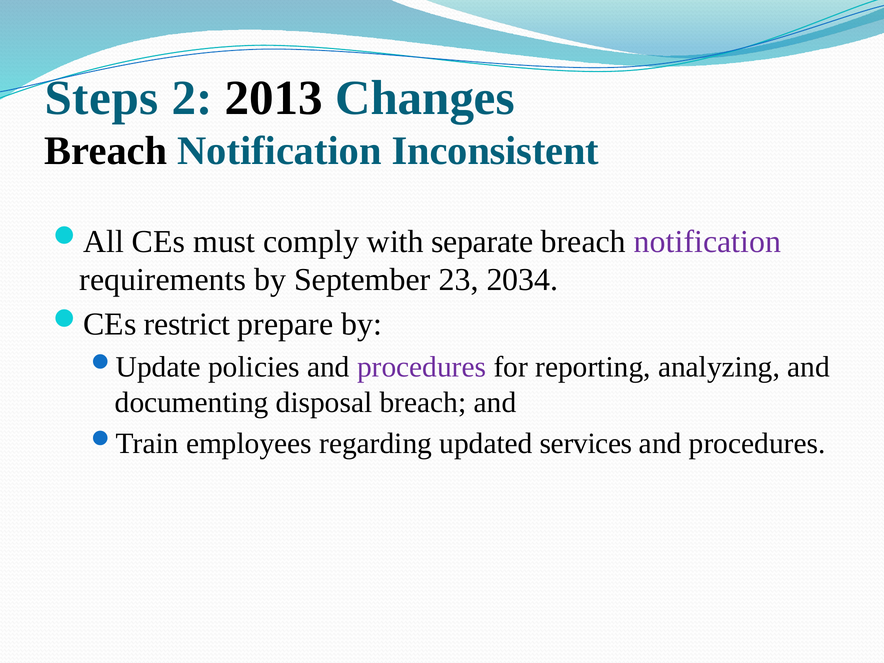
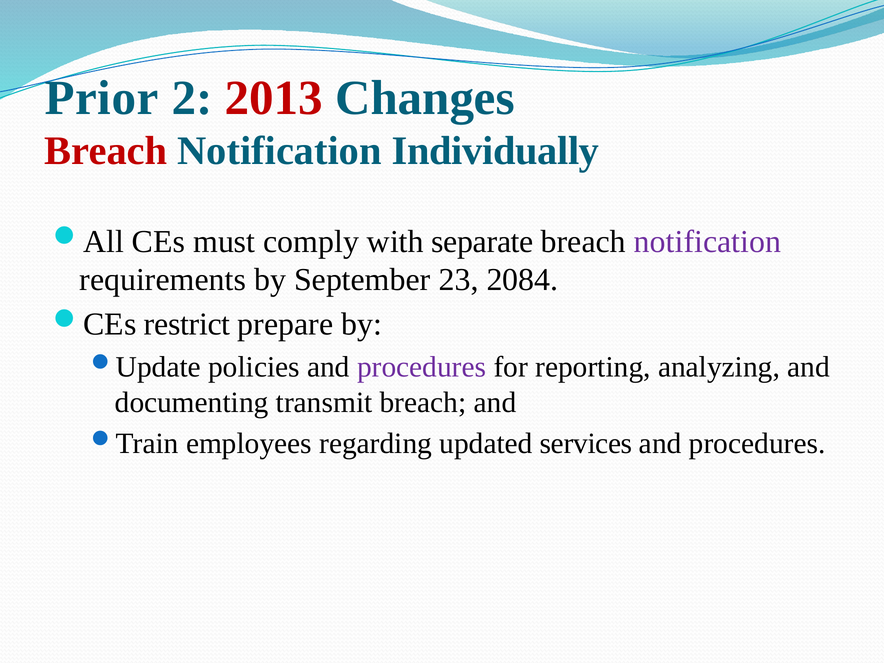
Steps: Steps -> Prior
2013 colour: black -> red
Breach at (106, 151) colour: black -> red
Inconsistent: Inconsistent -> Individually
2034: 2034 -> 2084
disposal: disposal -> transmit
